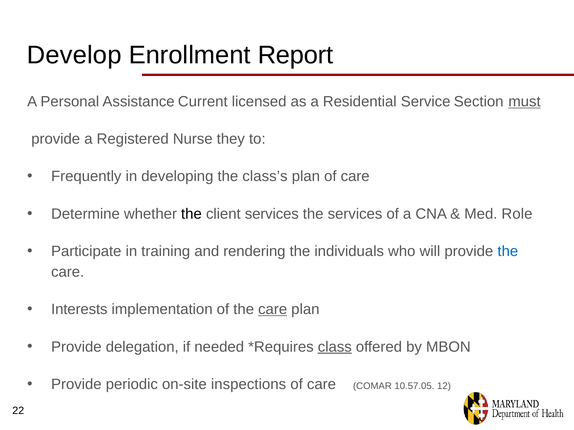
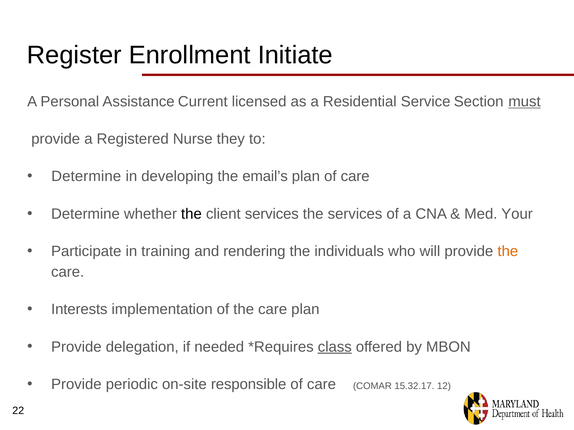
Develop: Develop -> Register
Report: Report -> Initiate
Frequently at (86, 177): Frequently -> Determine
class’s: class’s -> email’s
Role: Role -> Your
the at (508, 252) colour: blue -> orange
care at (273, 310) underline: present -> none
inspections: inspections -> responsible
10.57.05: 10.57.05 -> 15.32.17
